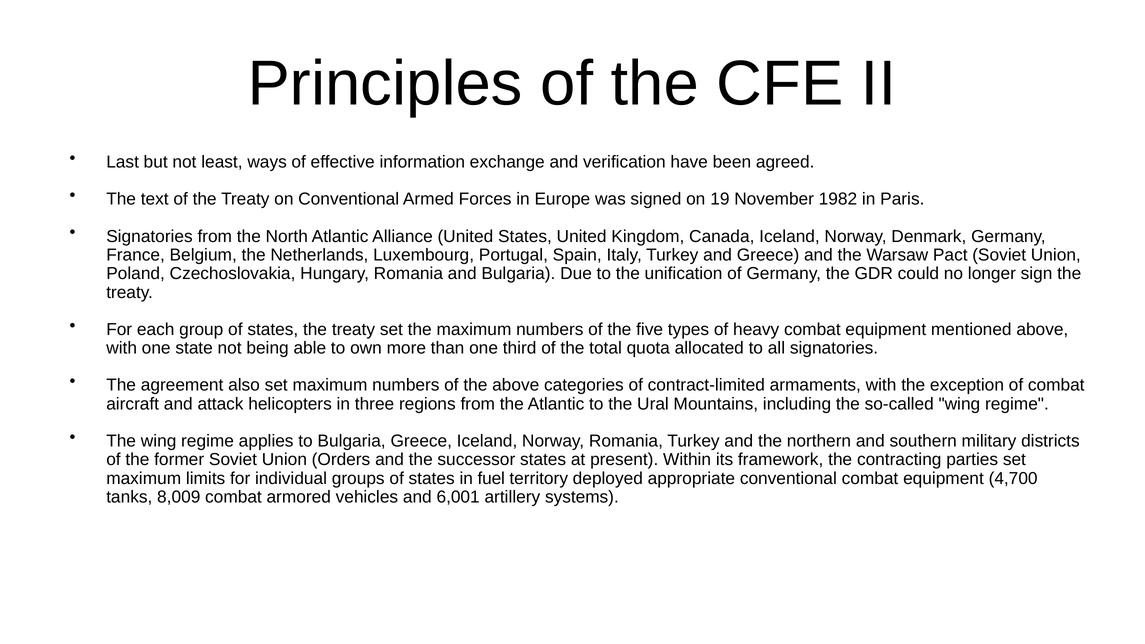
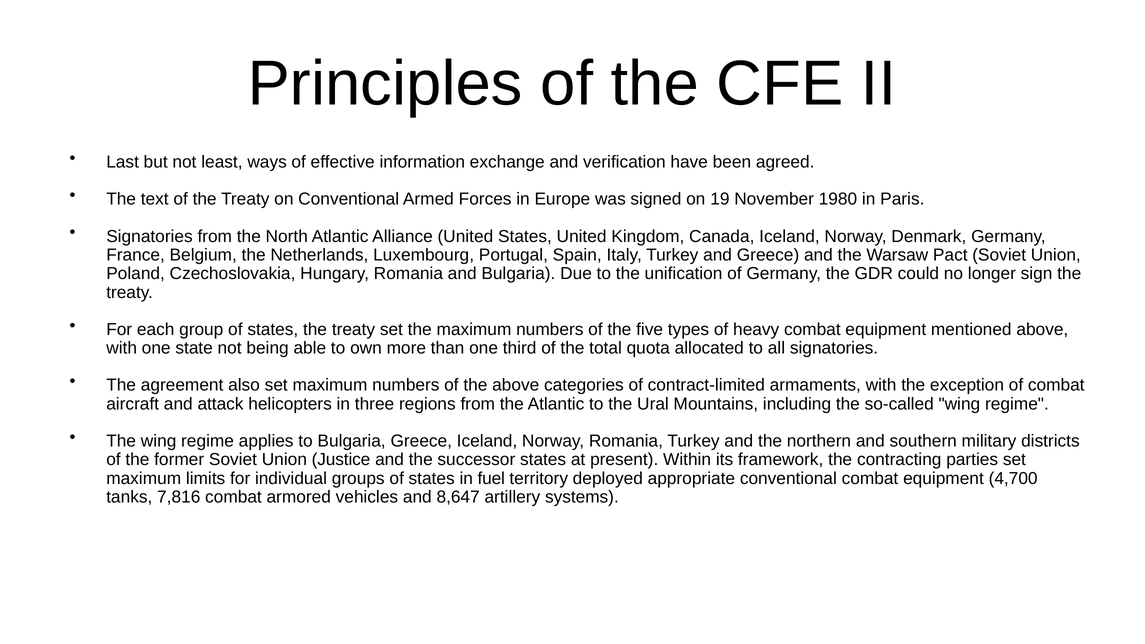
1982: 1982 -> 1980
Orders: Orders -> Justice
8,009: 8,009 -> 7,816
6,001: 6,001 -> 8,647
